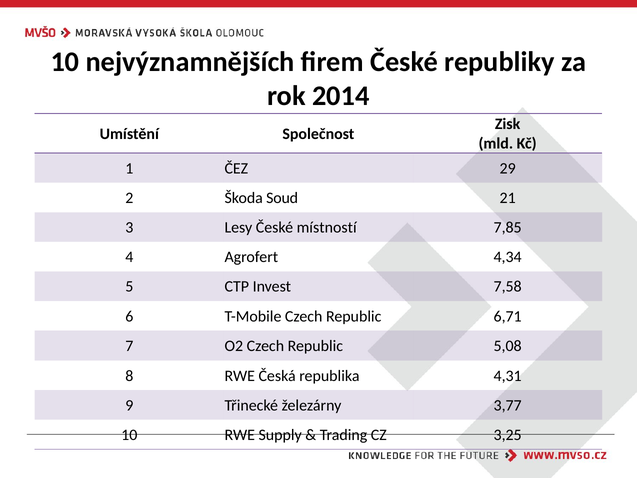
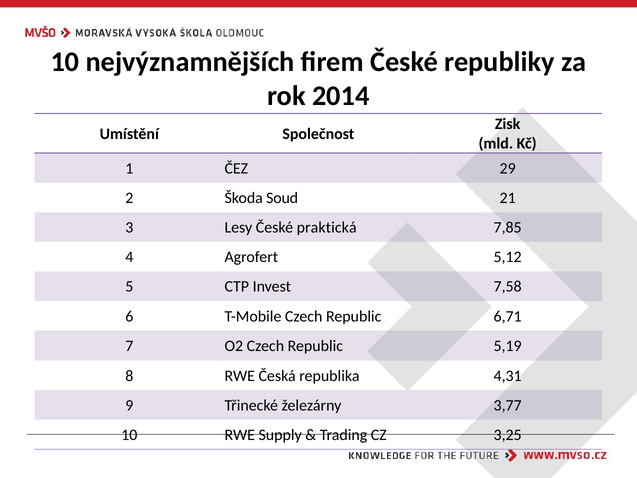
místností: místností -> praktická
4,34: 4,34 -> 5,12
5,08: 5,08 -> 5,19
